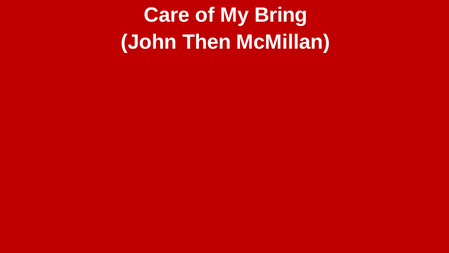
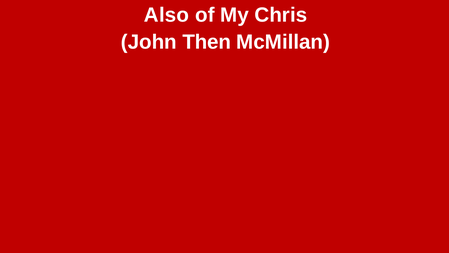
Care: Care -> Also
Bring: Bring -> Chris
